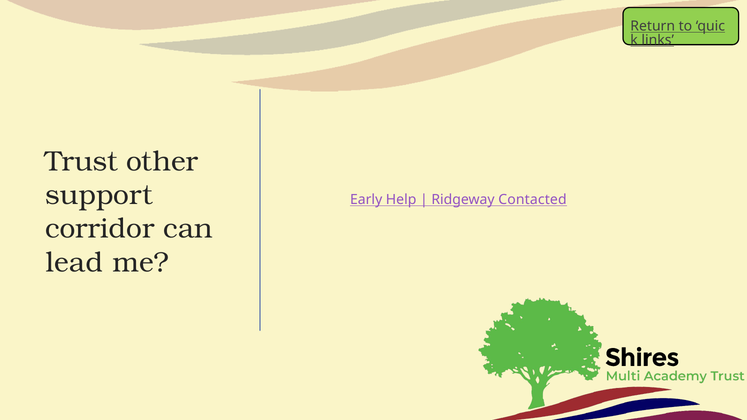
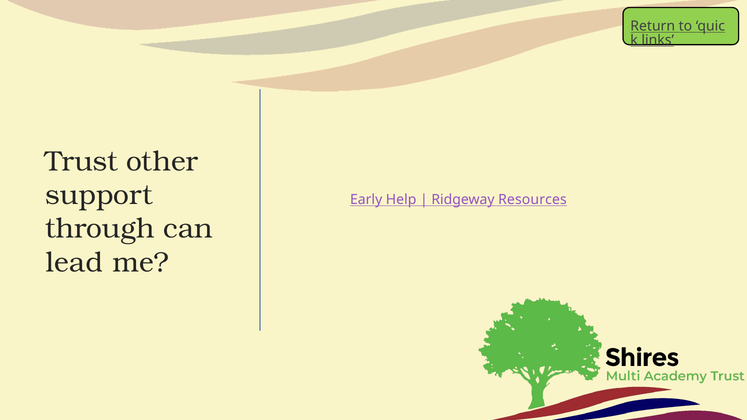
Contacted: Contacted -> Resources
corridor: corridor -> through
